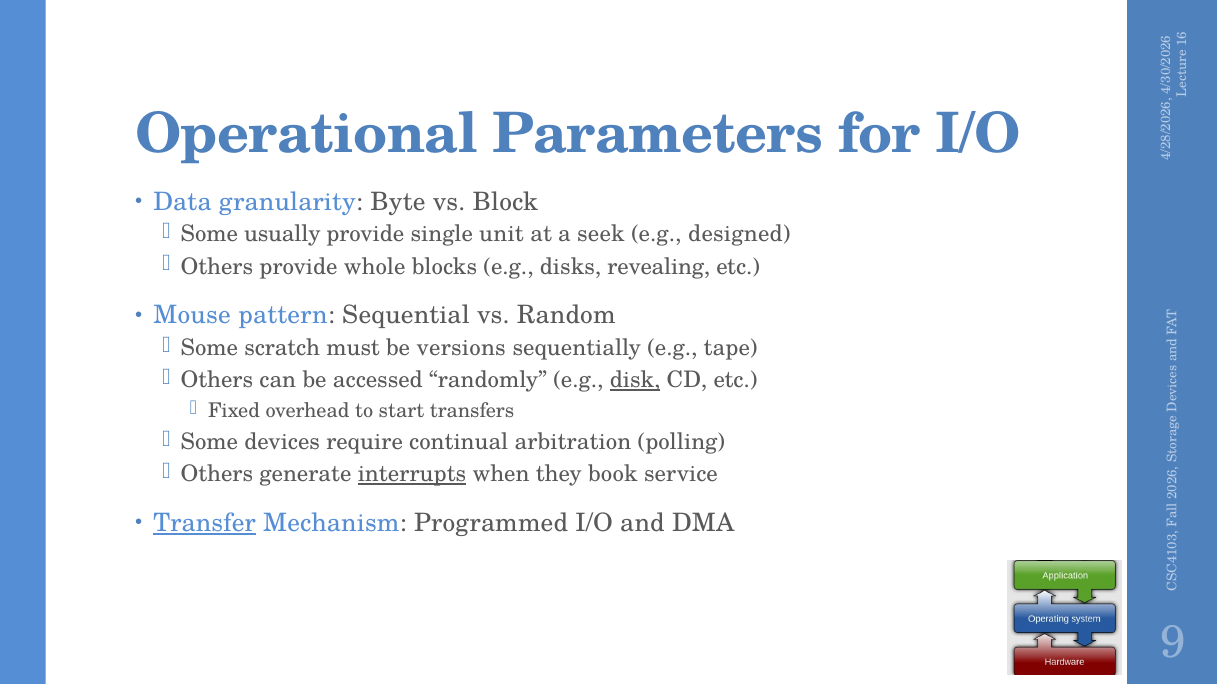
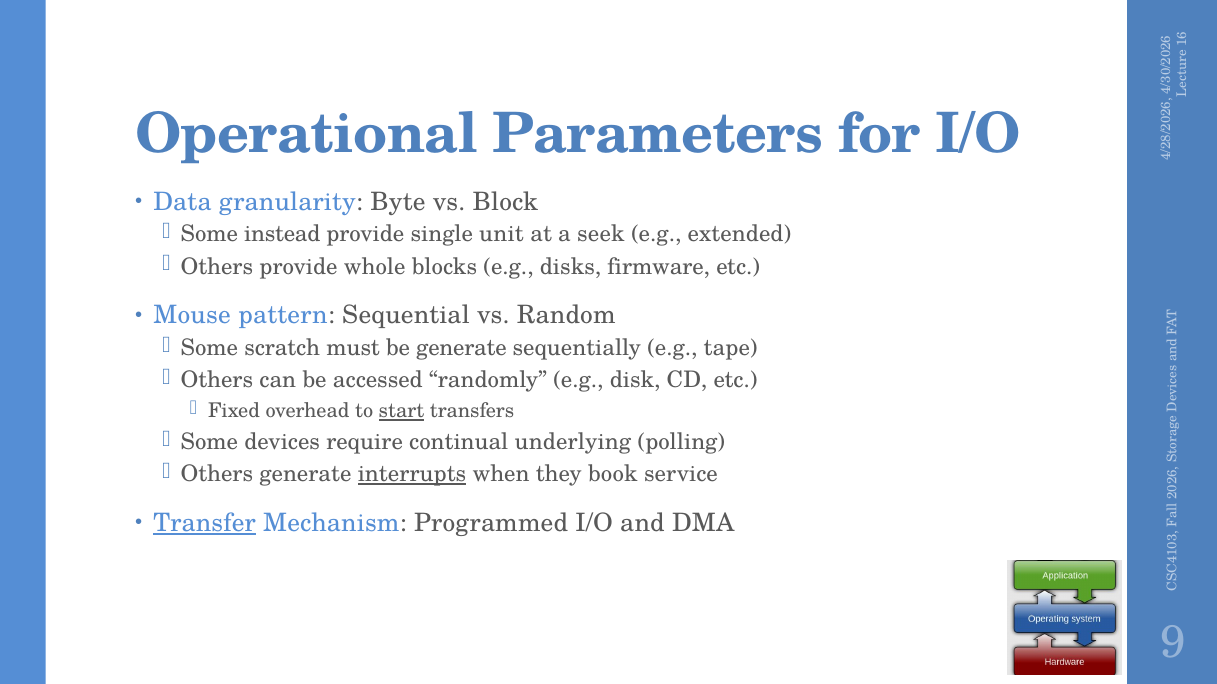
usually: usually -> instead
designed: designed -> extended
revealing: revealing -> firmware
be versions: versions -> generate
disk underline: present -> none
start underline: none -> present
arbitration: arbitration -> underlying
